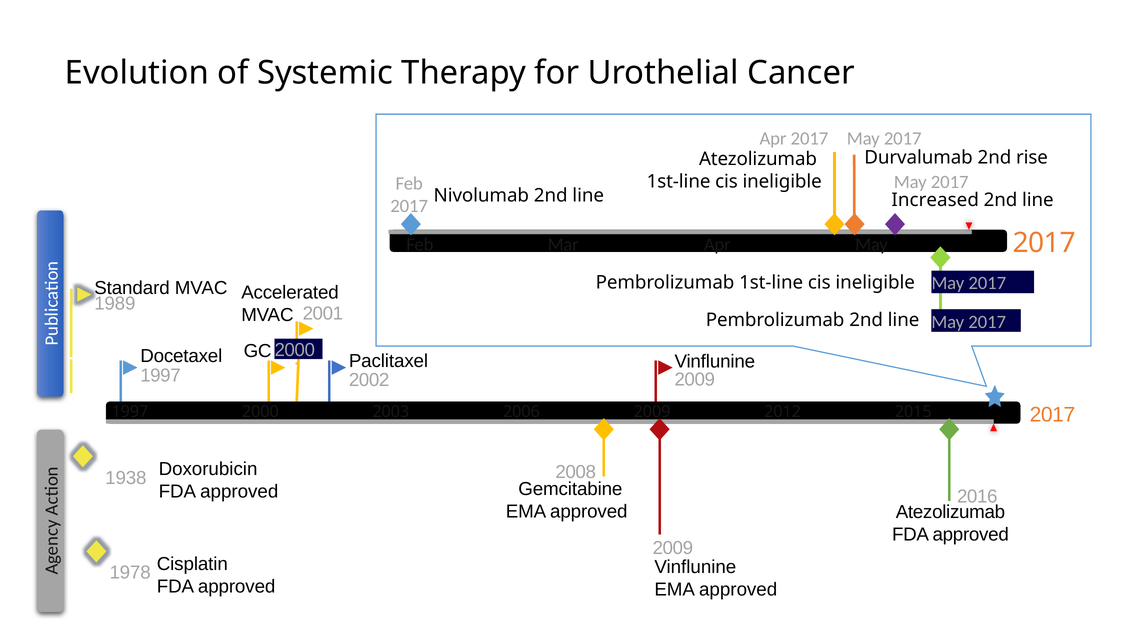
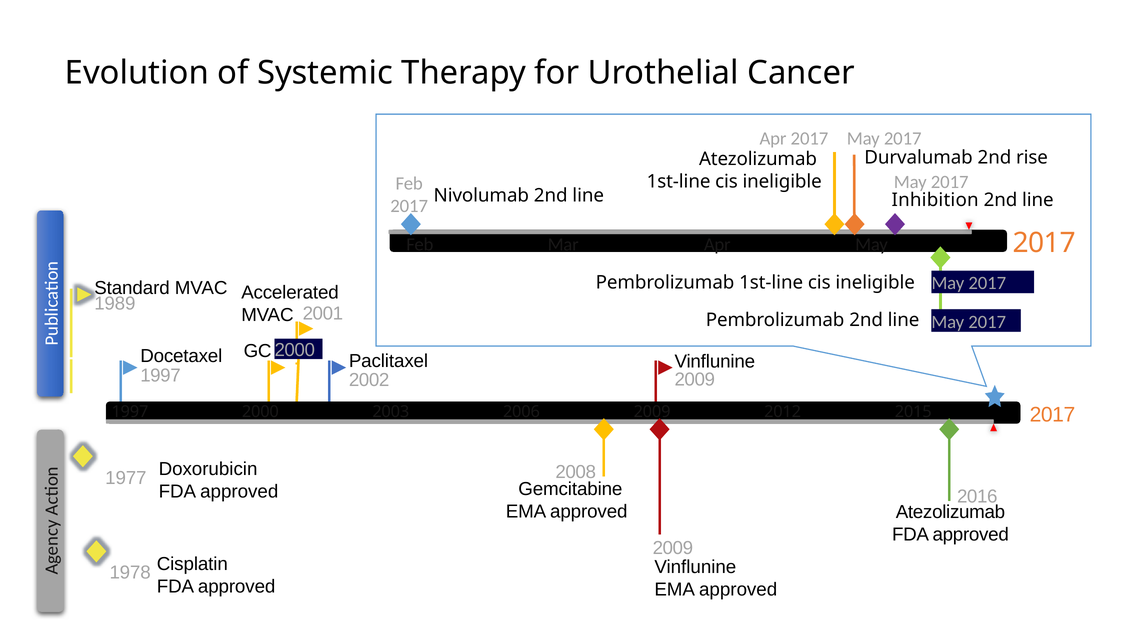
Increased: Increased -> Inhibition
1938: 1938 -> 1977
